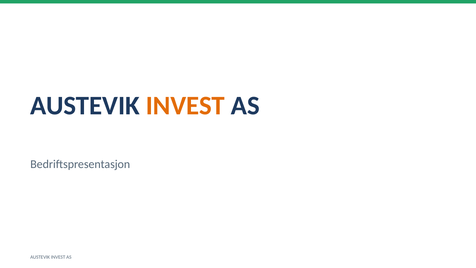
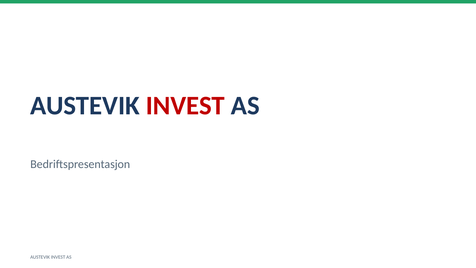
INVEST at (185, 106) colour: orange -> red
